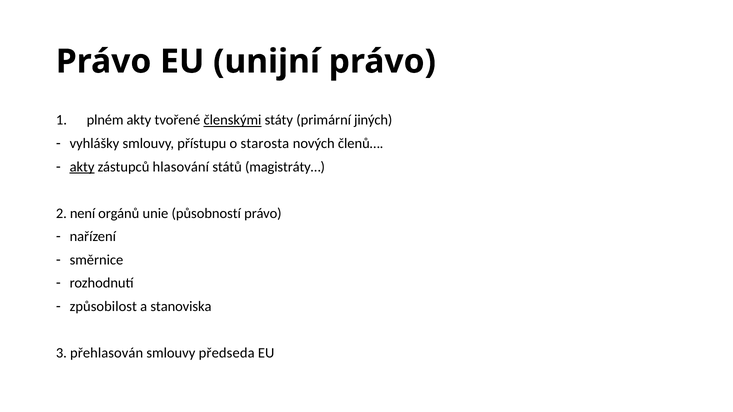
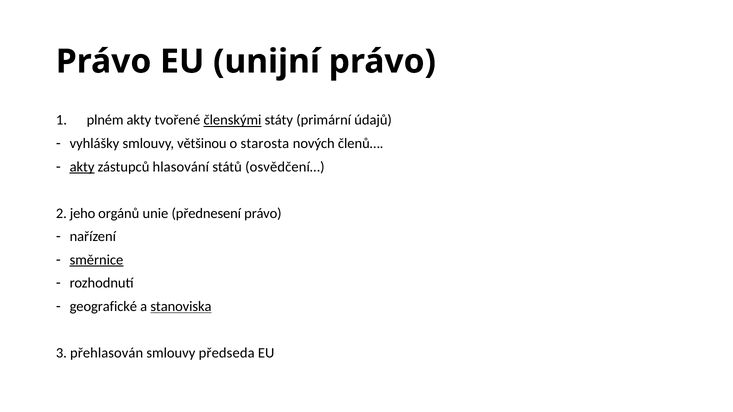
jiných: jiných -> údajů
přístupu: přístupu -> většinou
magistráty…: magistráty… -> osvědčení…
není: není -> jeho
působností: působností -> přednesení
směrnice underline: none -> present
způsobilost: způsobilost -> geografické
stanoviska underline: none -> present
